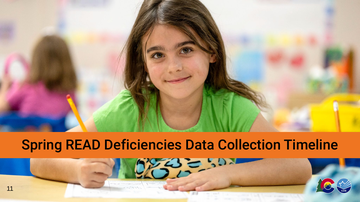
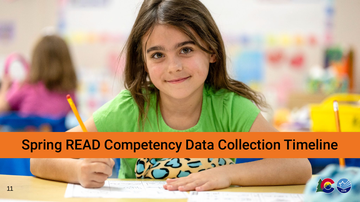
Deficiencies: Deficiencies -> Competency
